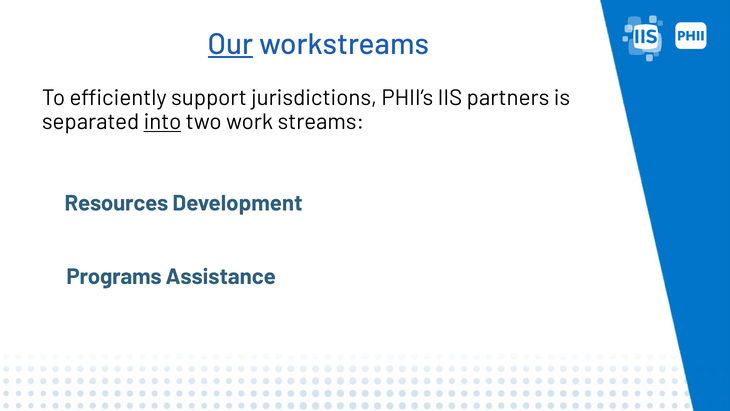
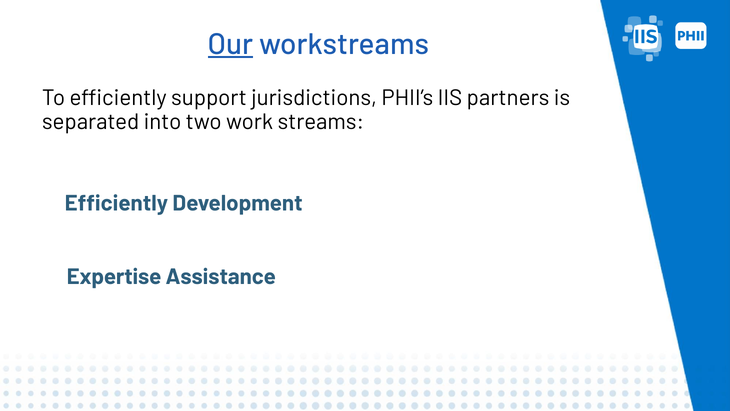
into underline: present -> none
Resources at (116, 203): Resources -> Efficiently
Programs: Programs -> Expertise
